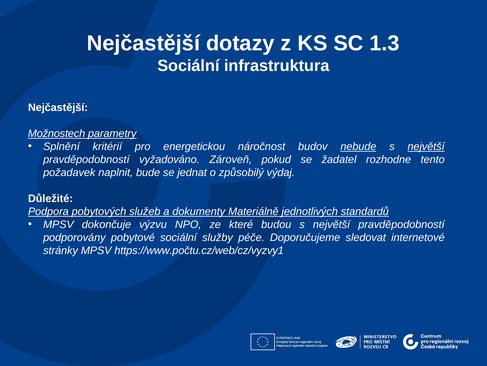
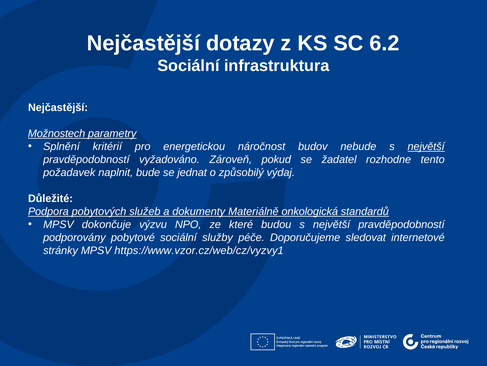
1.3: 1.3 -> 6.2
nebude underline: present -> none
jednotlivých: jednotlivých -> onkologická
https://www.počtu.cz/web/cz/vyzvy1: https://www.počtu.cz/web/cz/vyzvy1 -> https://www.vzor.cz/web/cz/vyzvy1
